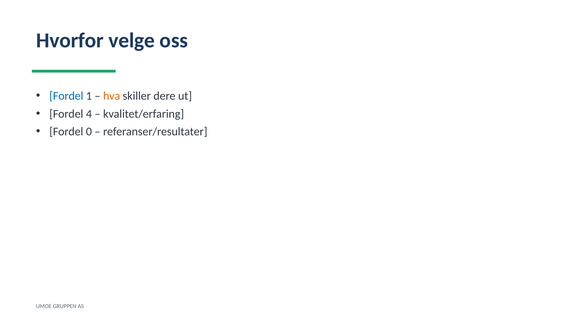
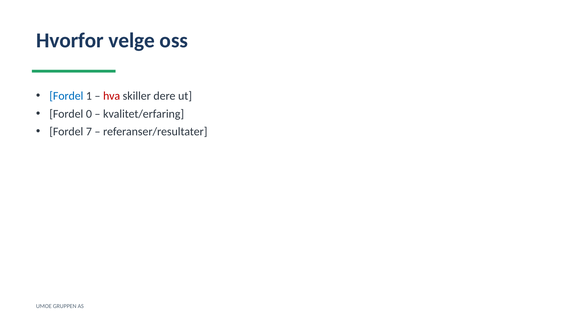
hva colour: orange -> red
4: 4 -> 0
0: 0 -> 7
